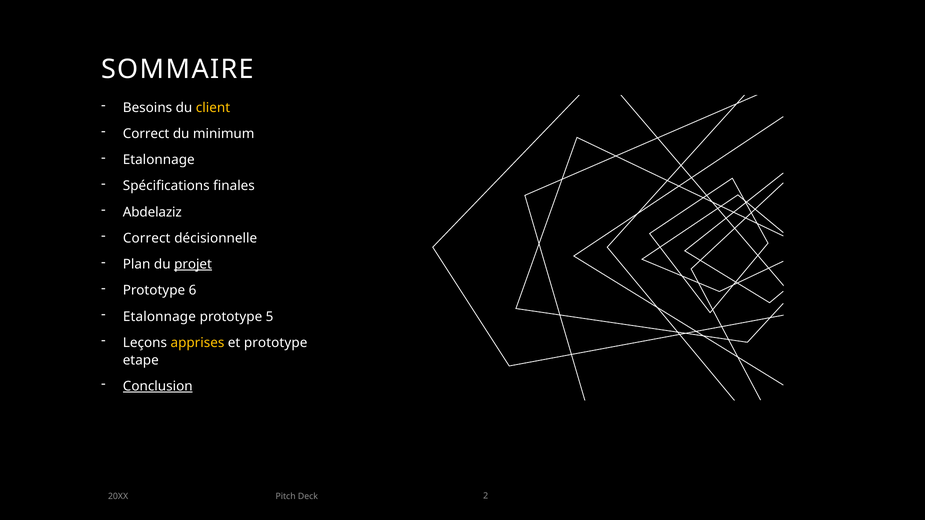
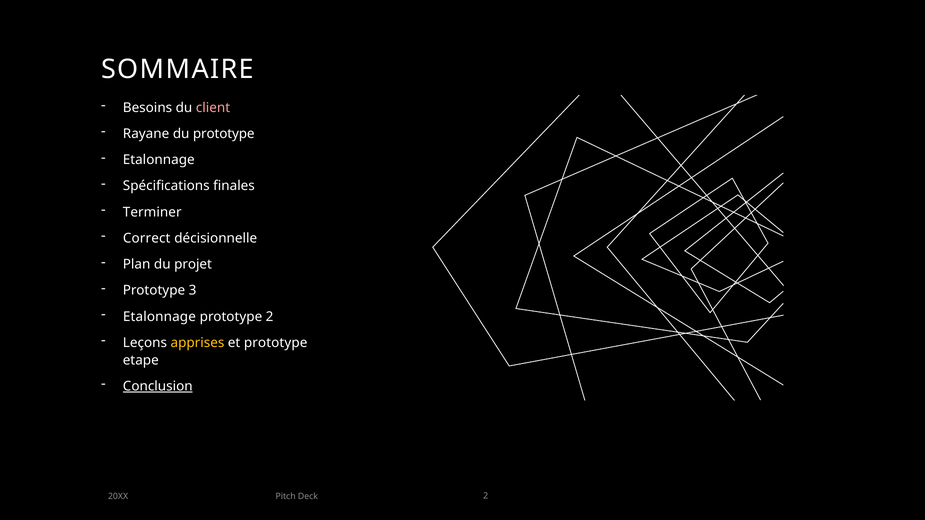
client colour: yellow -> pink
Correct at (146, 134): Correct -> Rayane
du minimum: minimum -> prototype
Abdelaziz: Abdelaziz -> Terminer
projet underline: present -> none
6: 6 -> 3
prototype 5: 5 -> 2
